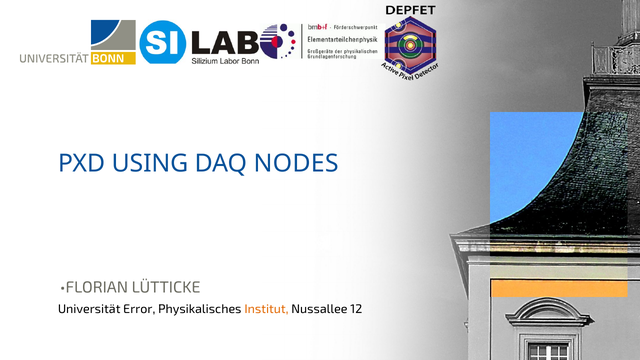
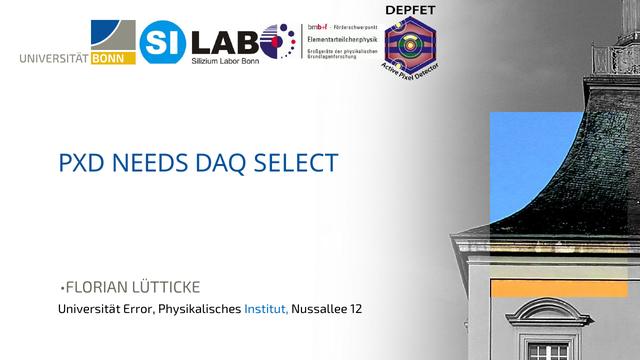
USING: USING -> NEEDS
NODES: NODES -> SELECT
Institut colour: orange -> blue
